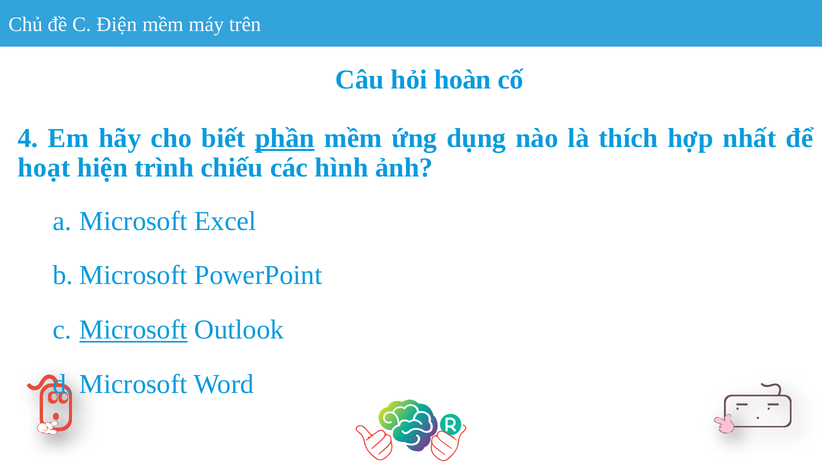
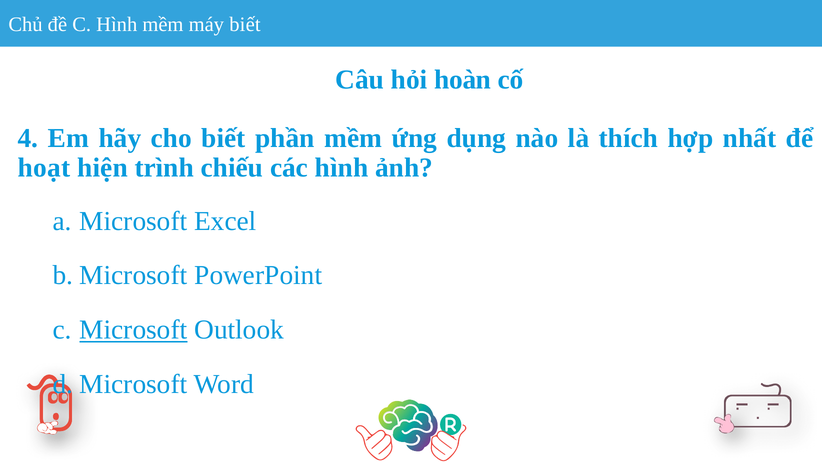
C Điện: Điện -> Hình
máy trên: trên -> biết
phần underline: present -> none
